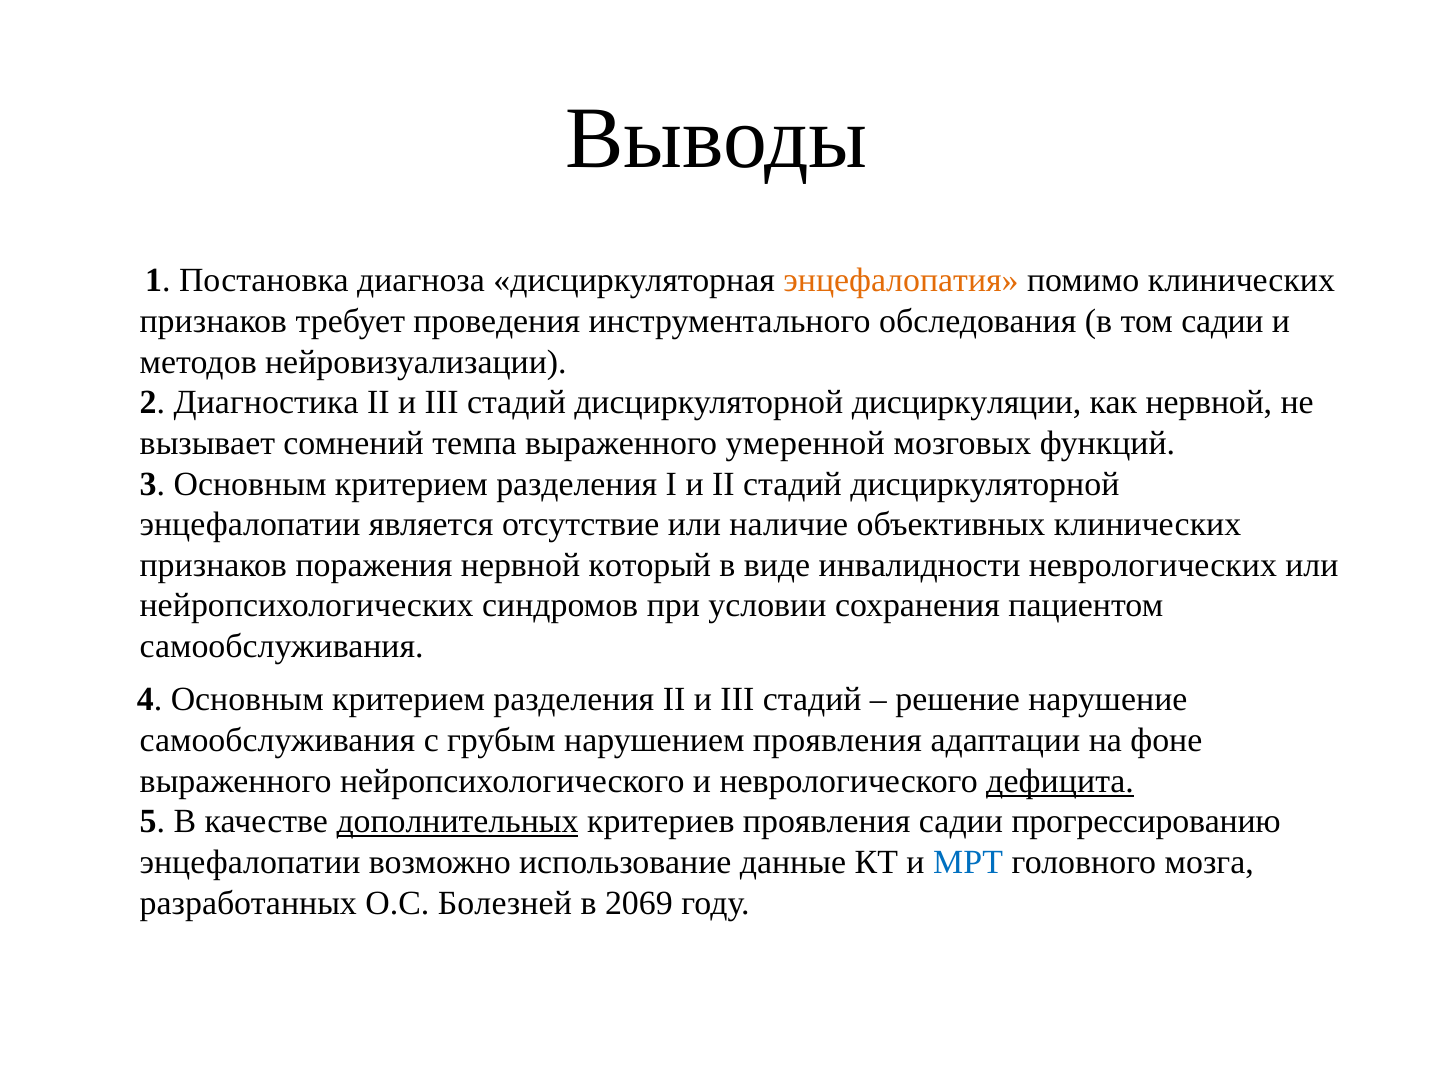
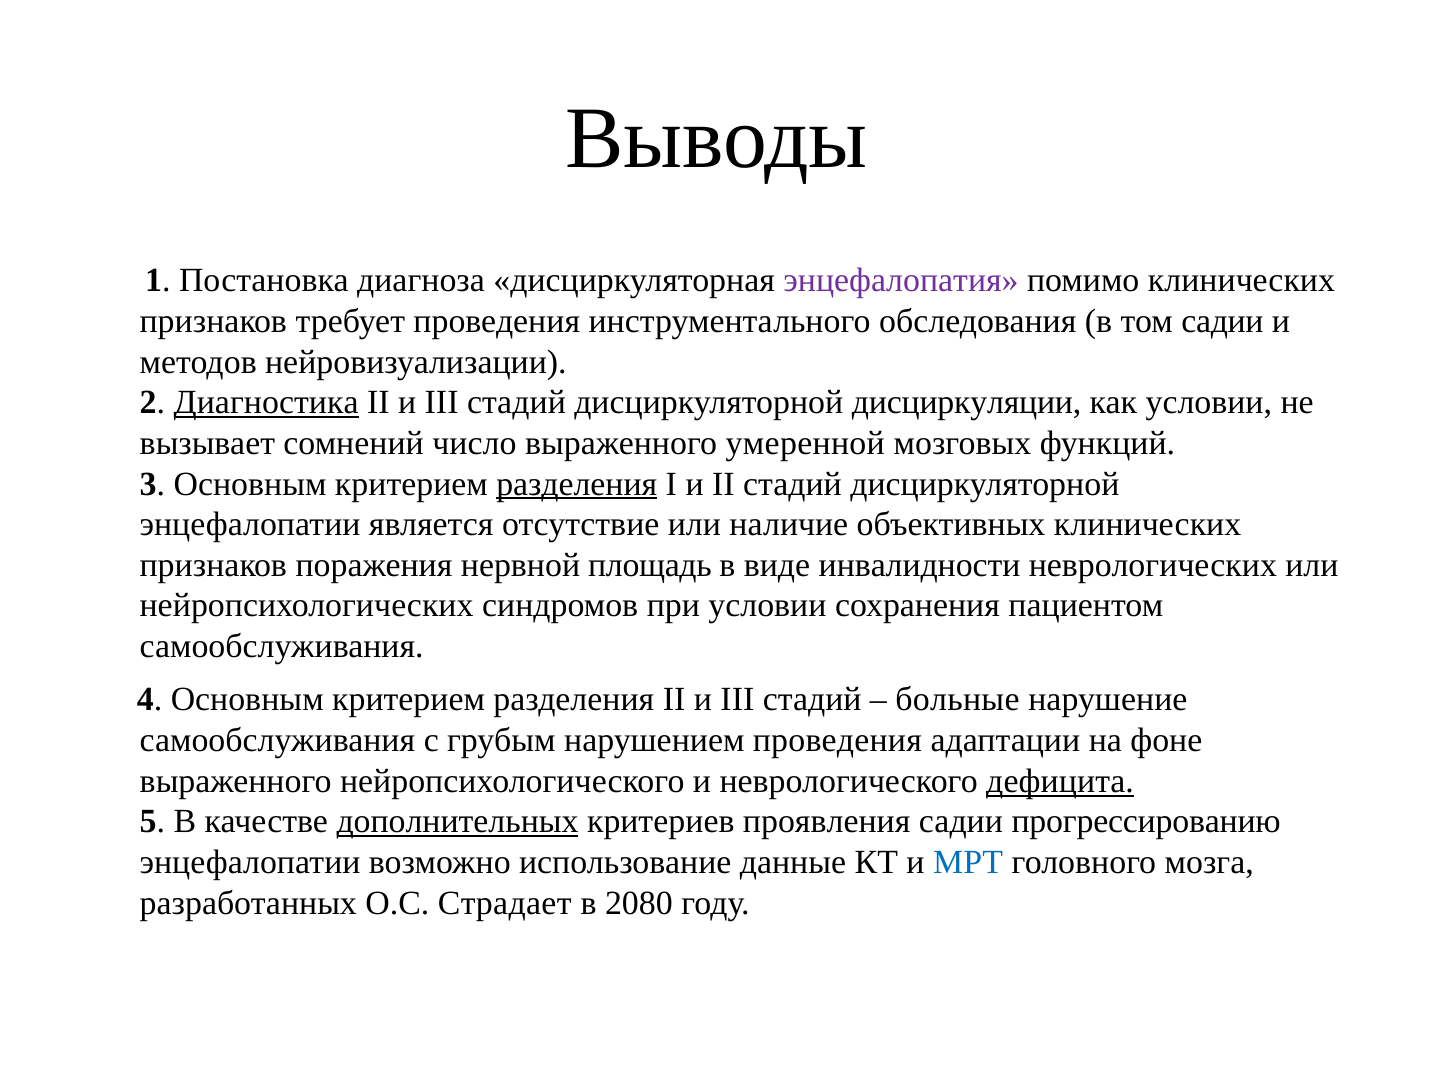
энцефалопатия colour: orange -> purple
Диагностика underline: none -> present
как нервной: нервной -> условии
темпа: темпа -> число
разделения at (577, 484) underline: none -> present
который: который -> площадь
решение: решение -> больные
нарушением проявления: проявления -> проведения
Болезней: Болезней -> Страдает
2069: 2069 -> 2080
